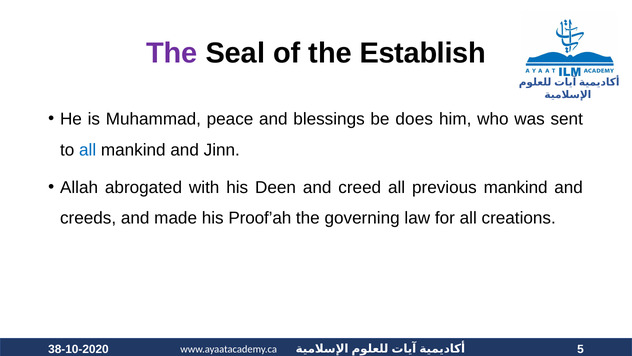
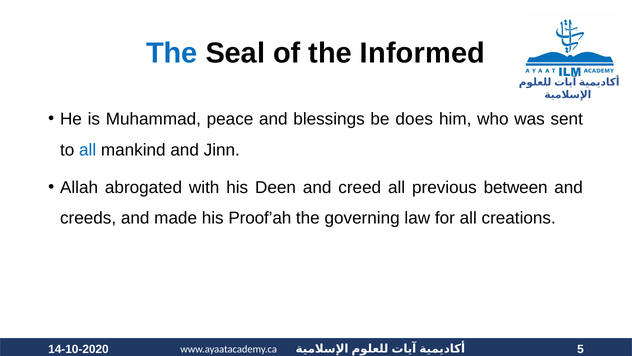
The at (172, 53) colour: purple -> blue
Establish: Establish -> Informed
previous mankind: mankind -> between
38-10-2020: 38-10-2020 -> 14-10-2020
